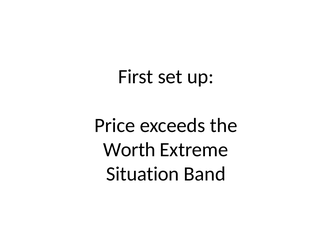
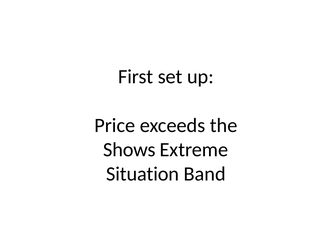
Worth: Worth -> Shows
